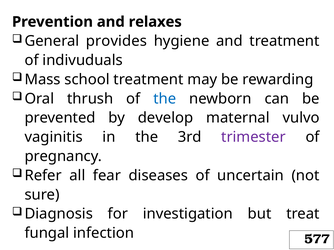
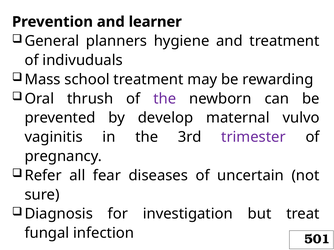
relaxes: relaxes -> learner
provides: provides -> planners
the at (165, 99) colour: blue -> purple
577: 577 -> 501
